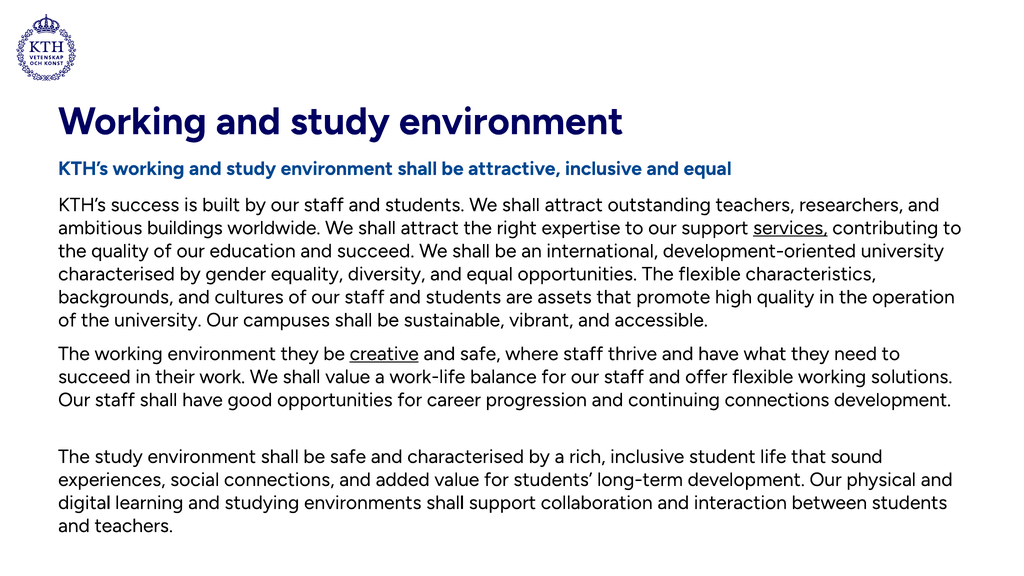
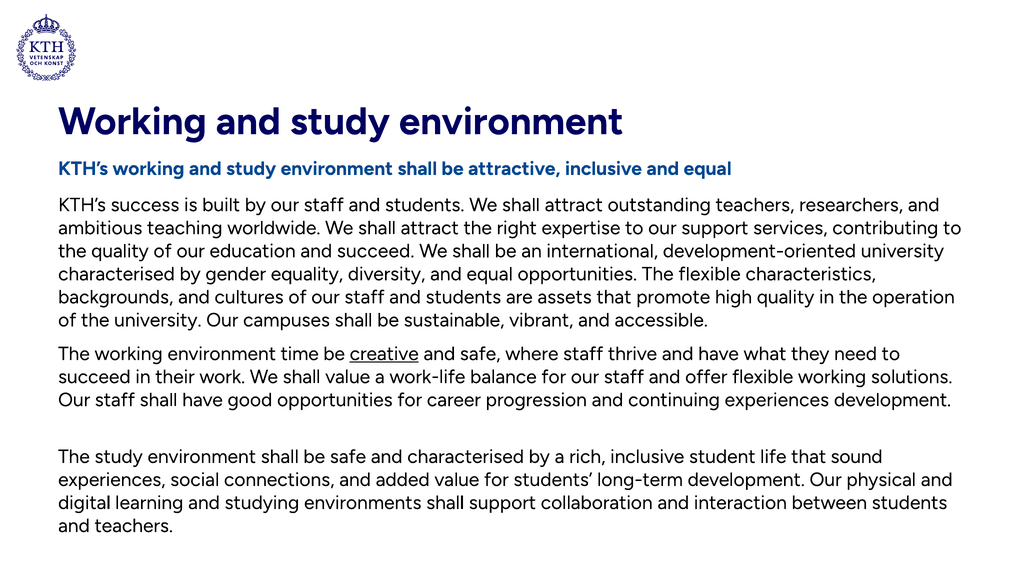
buildings: buildings -> teaching
services underline: present -> none
environment they: they -> time
continuing connections: connections -> experiences
